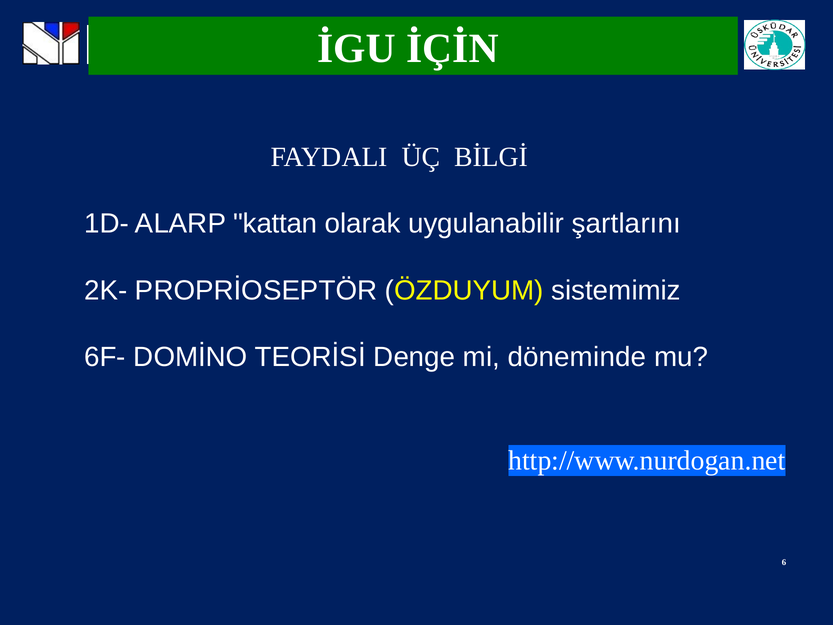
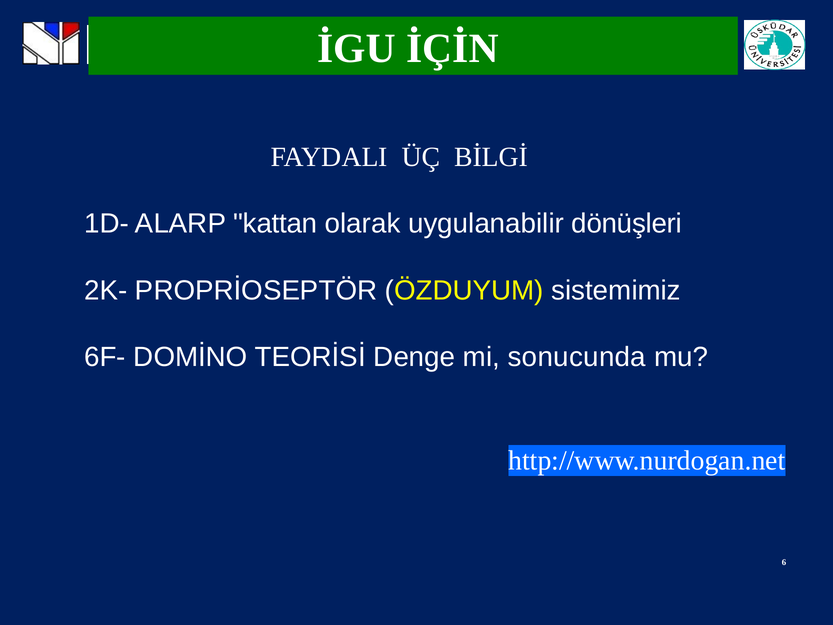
şartlarını: şartlarını -> dönüşleri
döneminde: döneminde -> sonucunda
